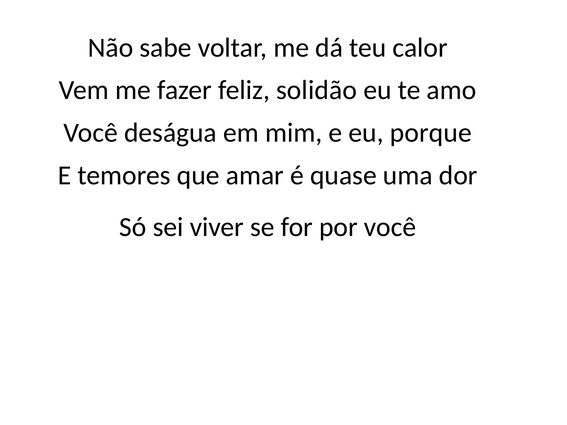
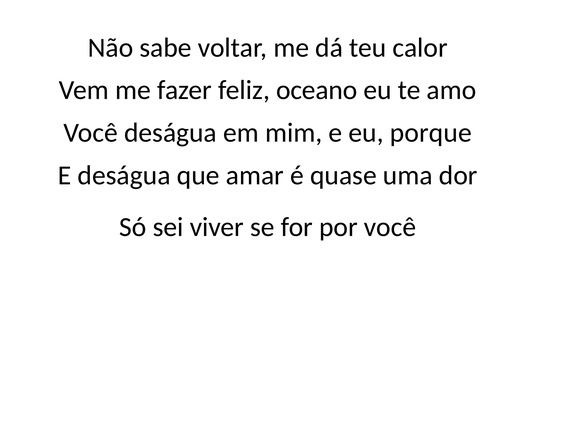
solidão: solidão -> oceano
E temores: temores -> deságua
